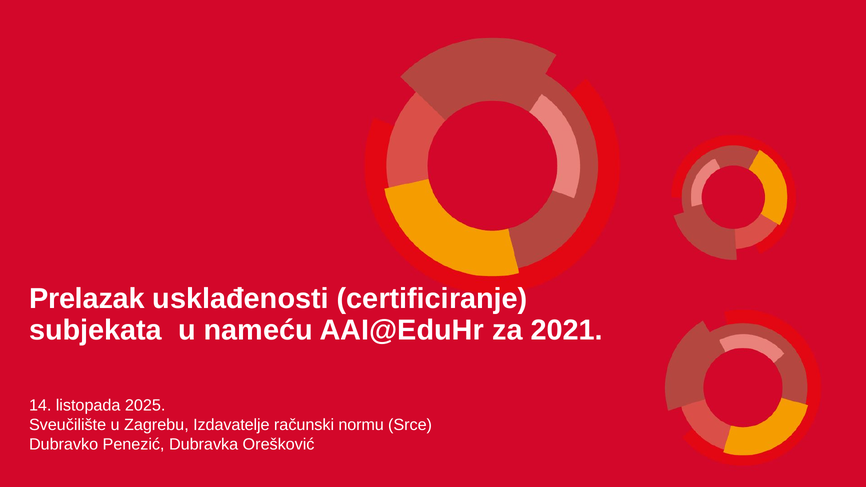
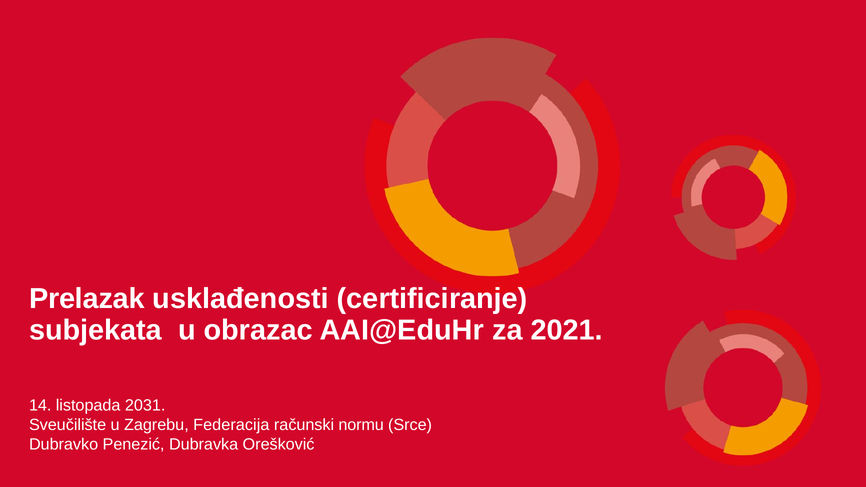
nameću: nameću -> obrazac
2025: 2025 -> 2031
Izdavatelje: Izdavatelje -> Federacija
